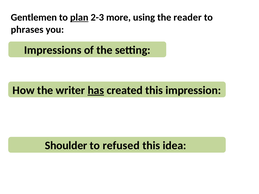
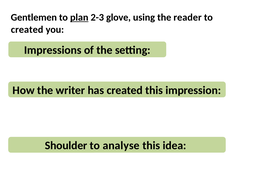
more: more -> glove
phrases at (27, 30): phrases -> created
has underline: present -> none
refused: refused -> analyse
